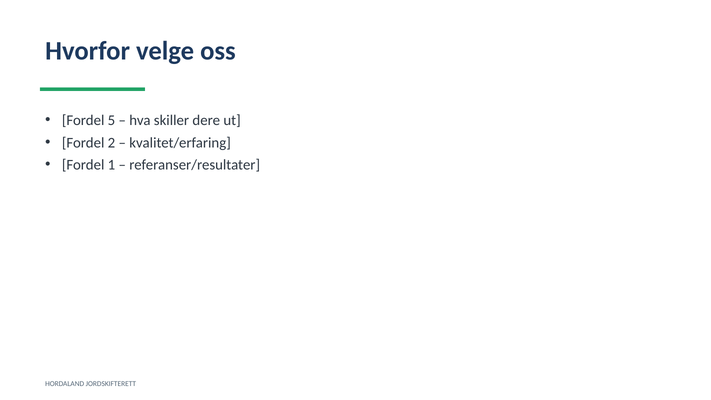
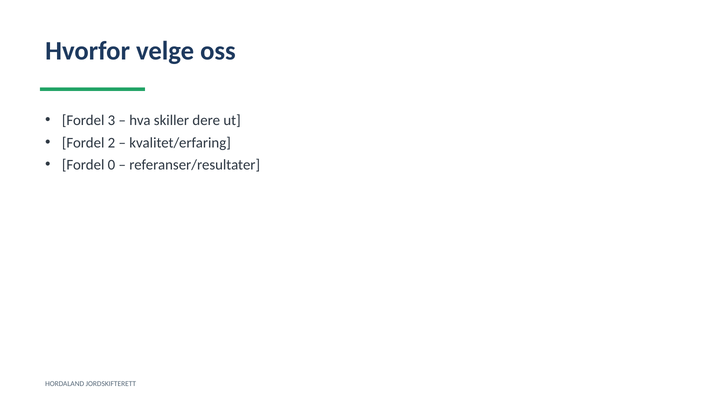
5: 5 -> 3
1: 1 -> 0
